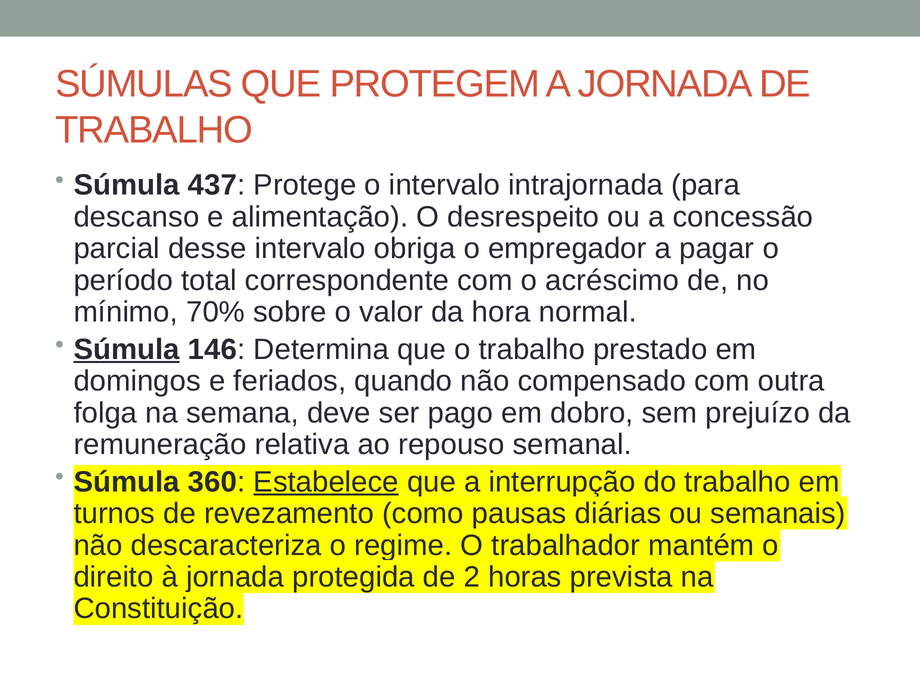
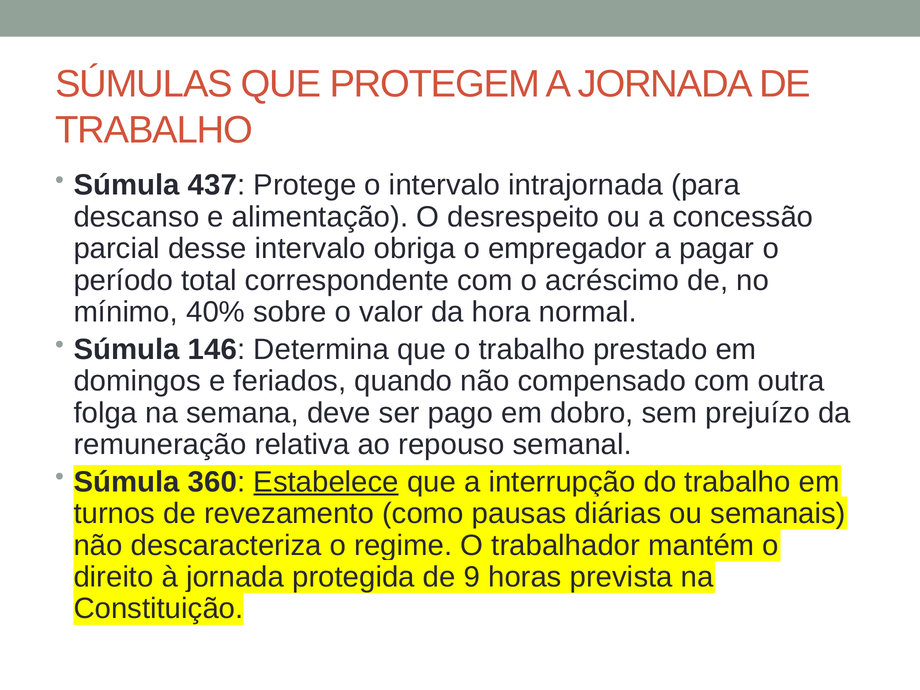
70%: 70% -> 40%
Súmula at (127, 349) underline: present -> none
2: 2 -> 9
